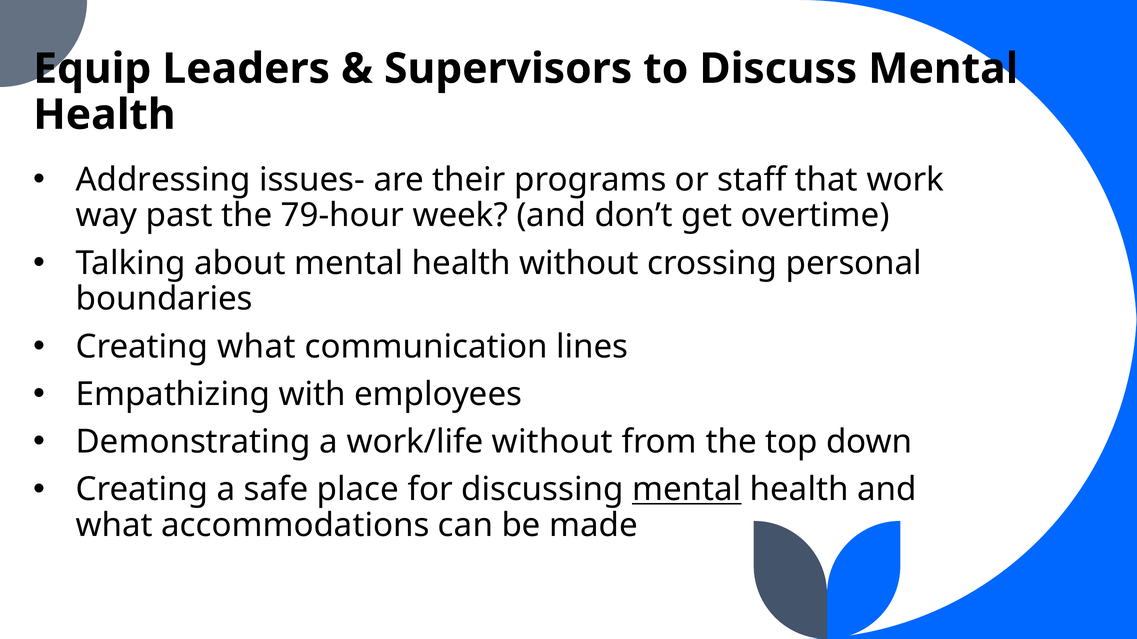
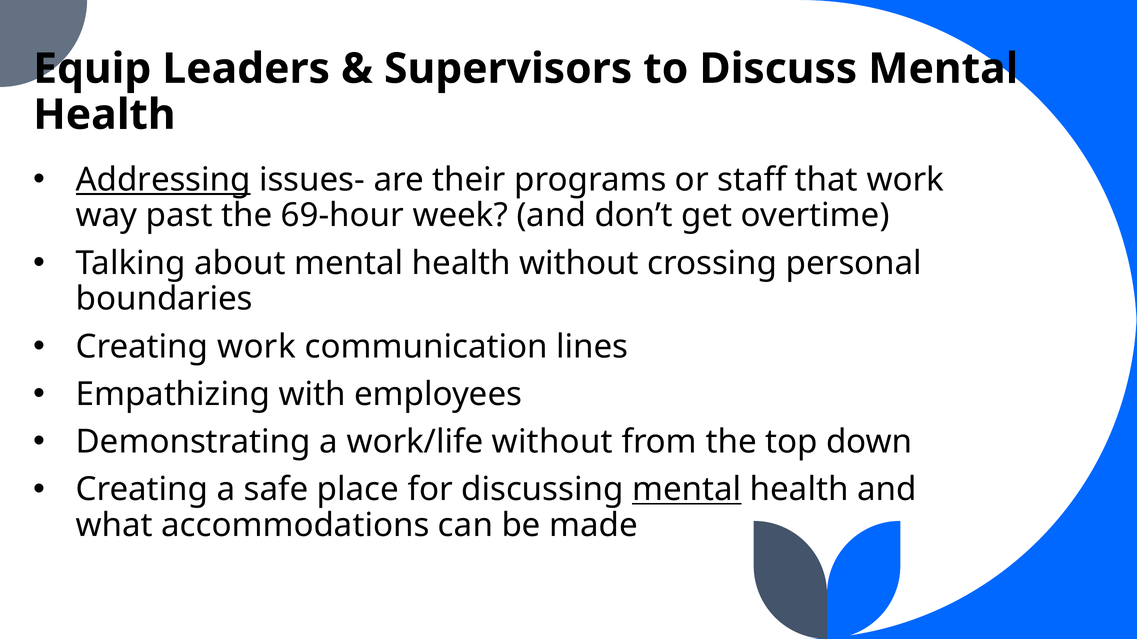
Addressing underline: none -> present
79-hour: 79-hour -> 69-hour
Creating what: what -> work
